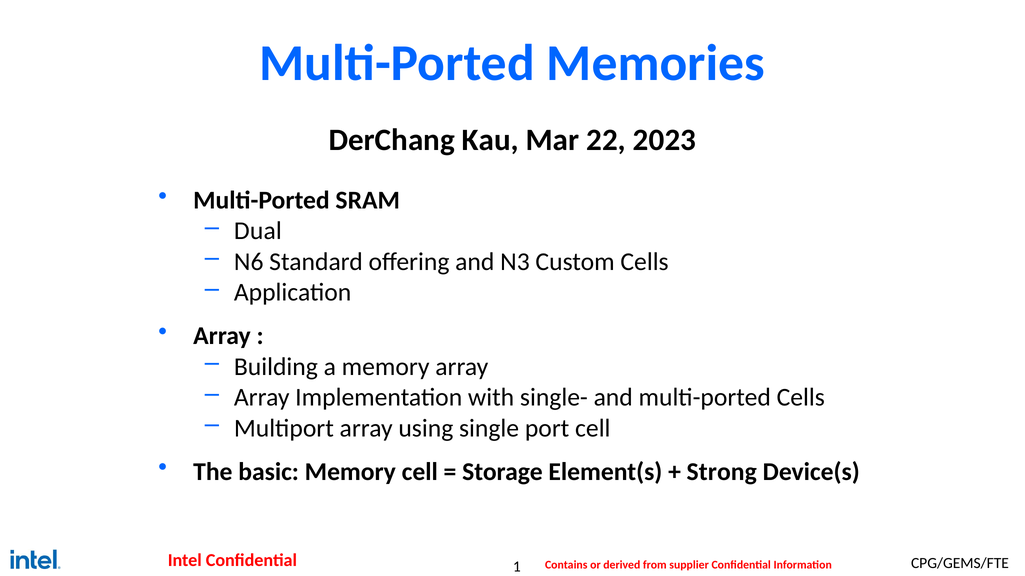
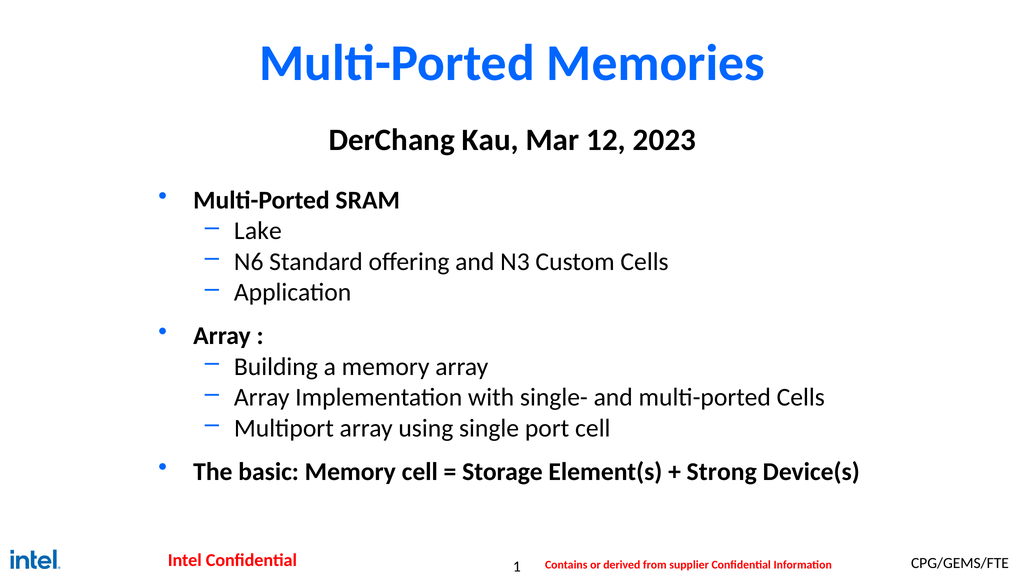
22: 22 -> 12
Dual: Dual -> Lake
